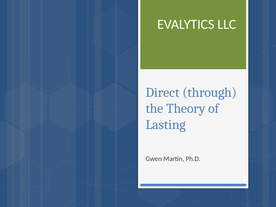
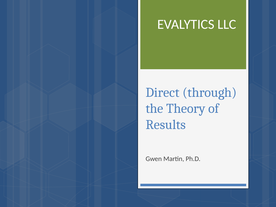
Lasting: Lasting -> Results
